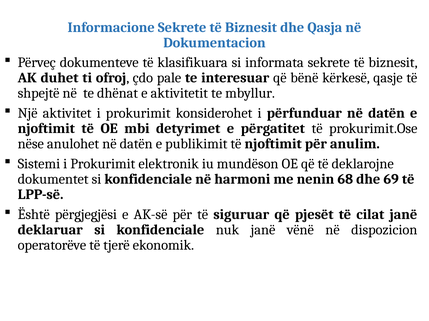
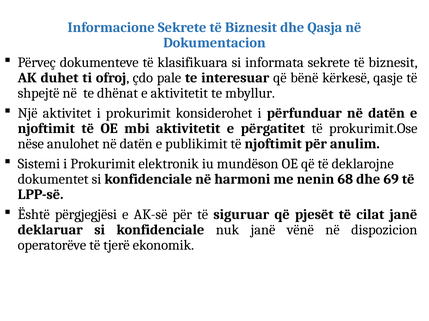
mbi detyrimet: detyrimet -> aktivitetit
